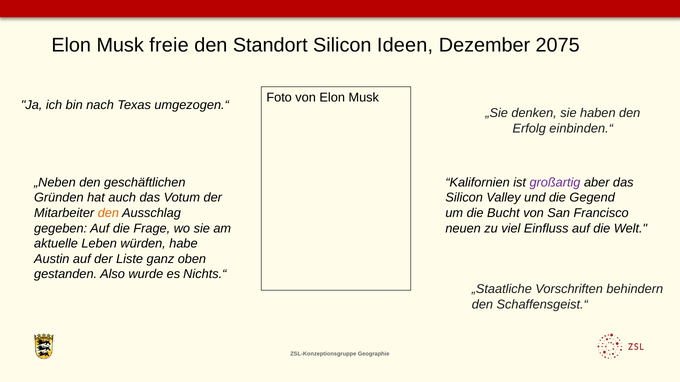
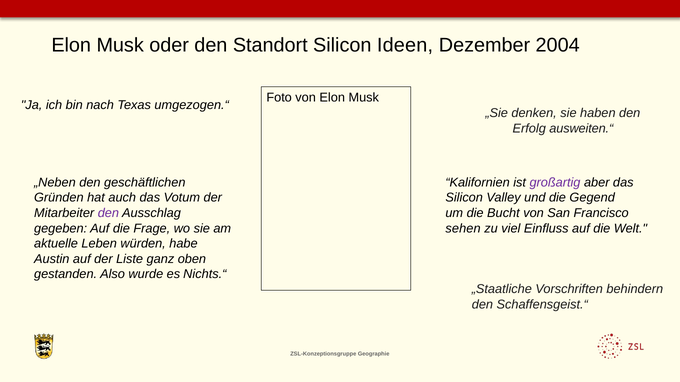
freie: freie -> oder
2075: 2075 -> 2004
einbinden.“: einbinden.“ -> ausweiten.“
den at (108, 213) colour: orange -> purple
neuen: neuen -> sehen
